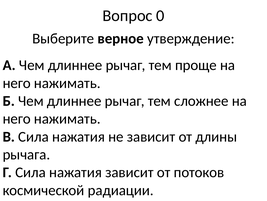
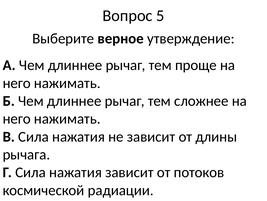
0: 0 -> 5
